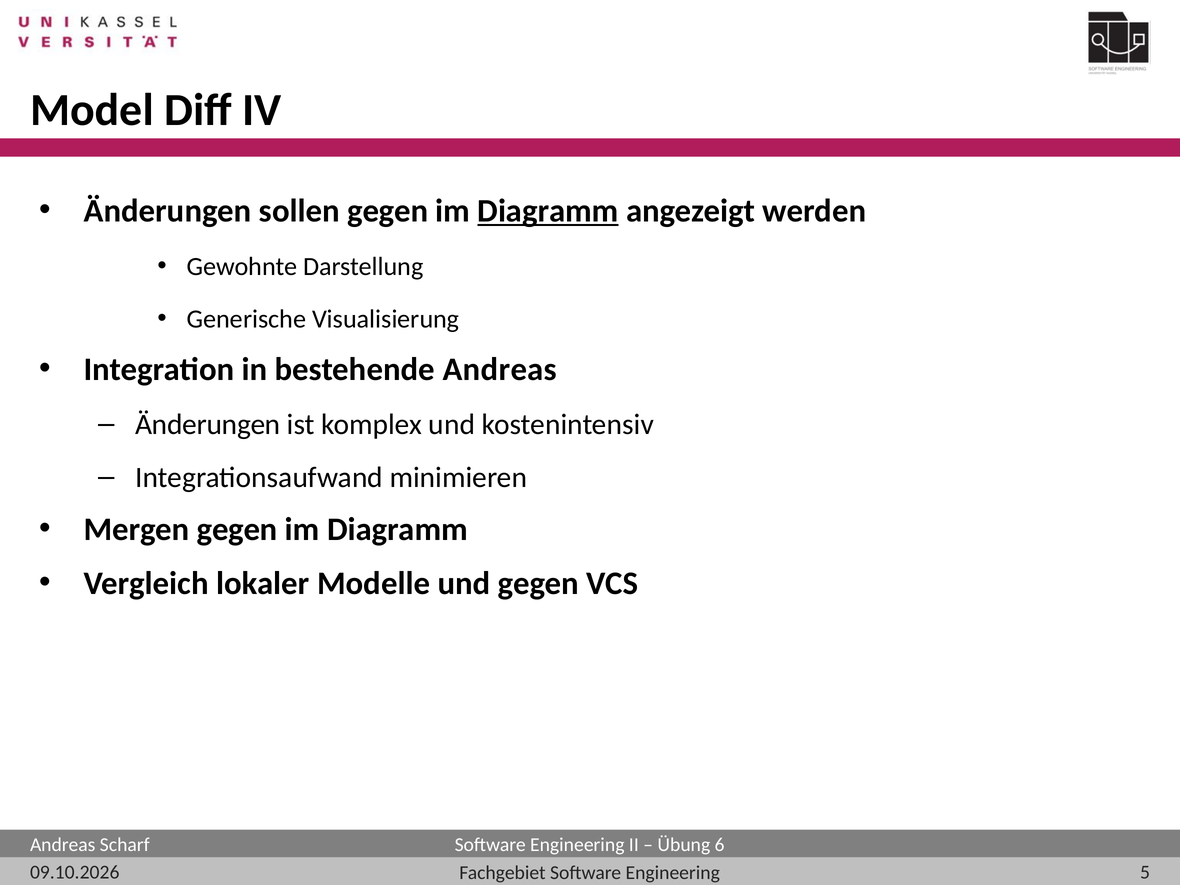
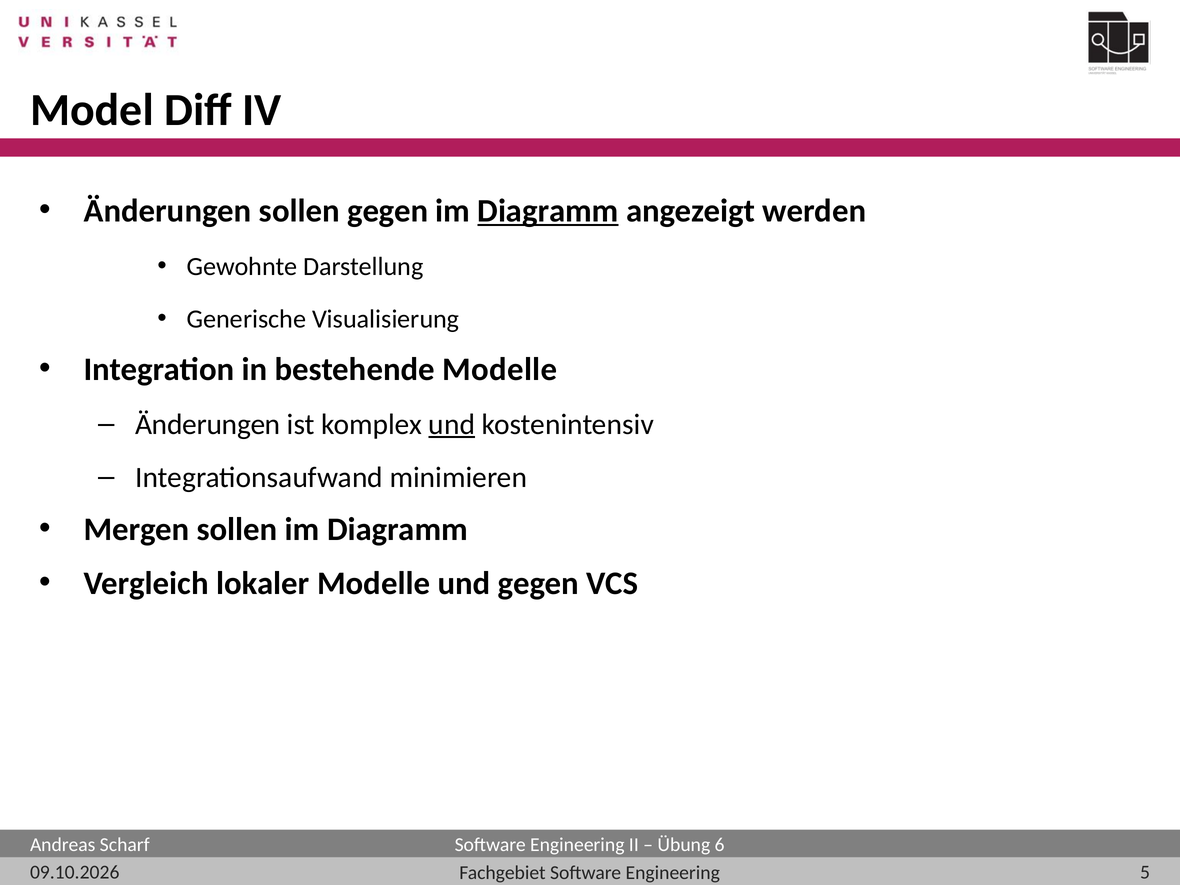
bestehende Andreas: Andreas -> Modelle
und at (452, 424) underline: none -> present
Mergen gegen: gegen -> sollen
